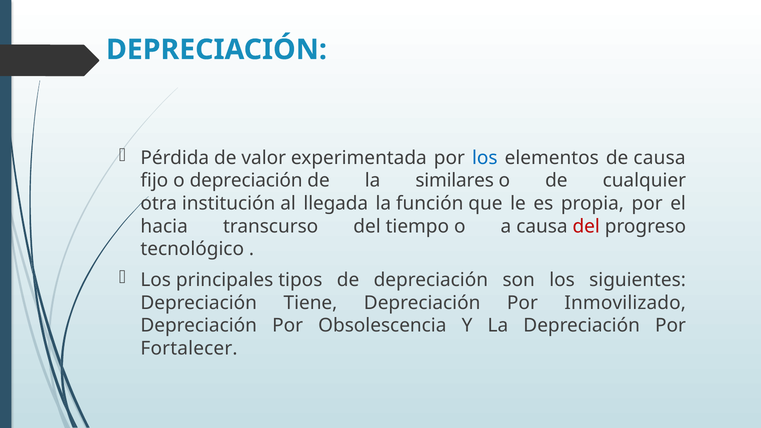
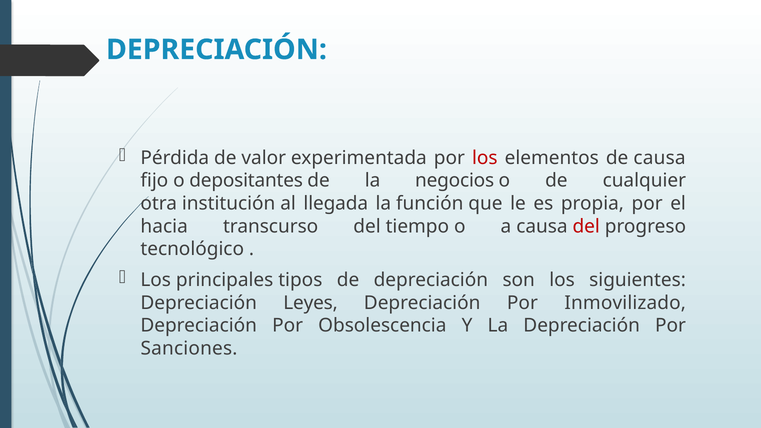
los at (485, 158) colour: blue -> red
o depreciación: depreciación -> depositantes
similares: similares -> negocios
Tiene: Tiene -> Leyes
Fortalecer: Fortalecer -> Sanciones
